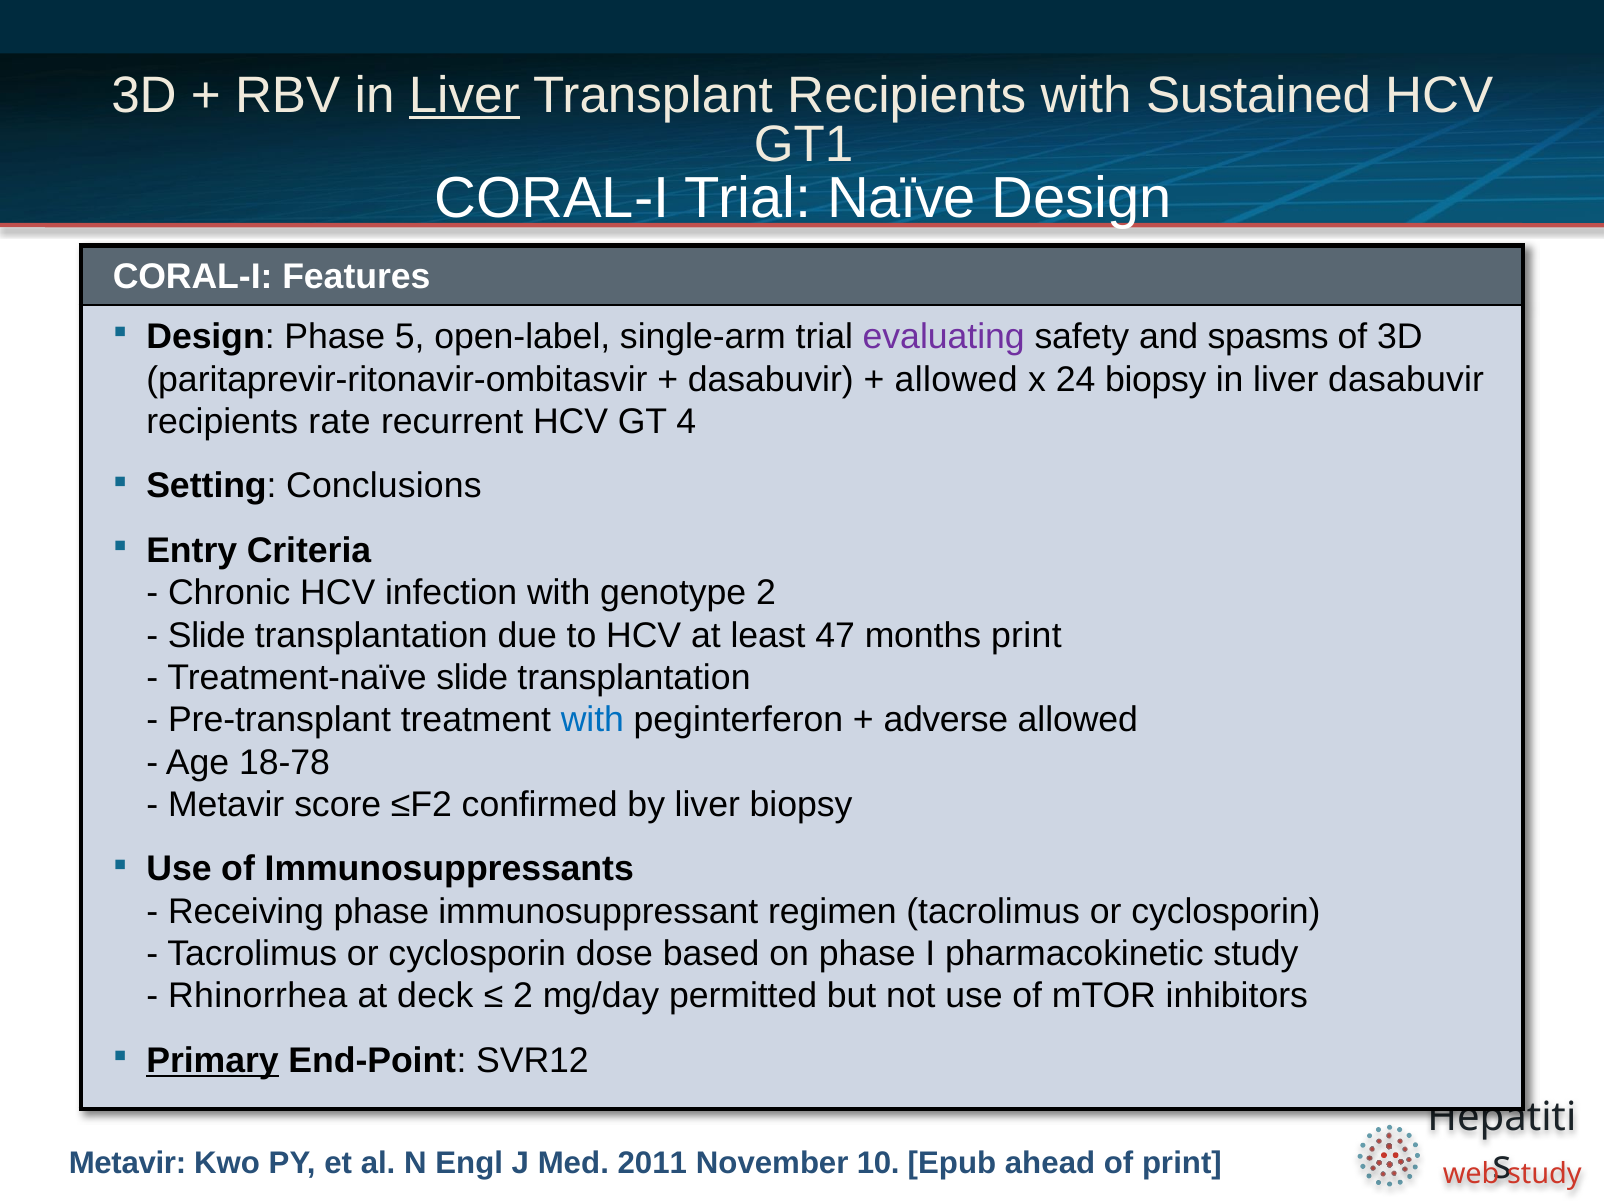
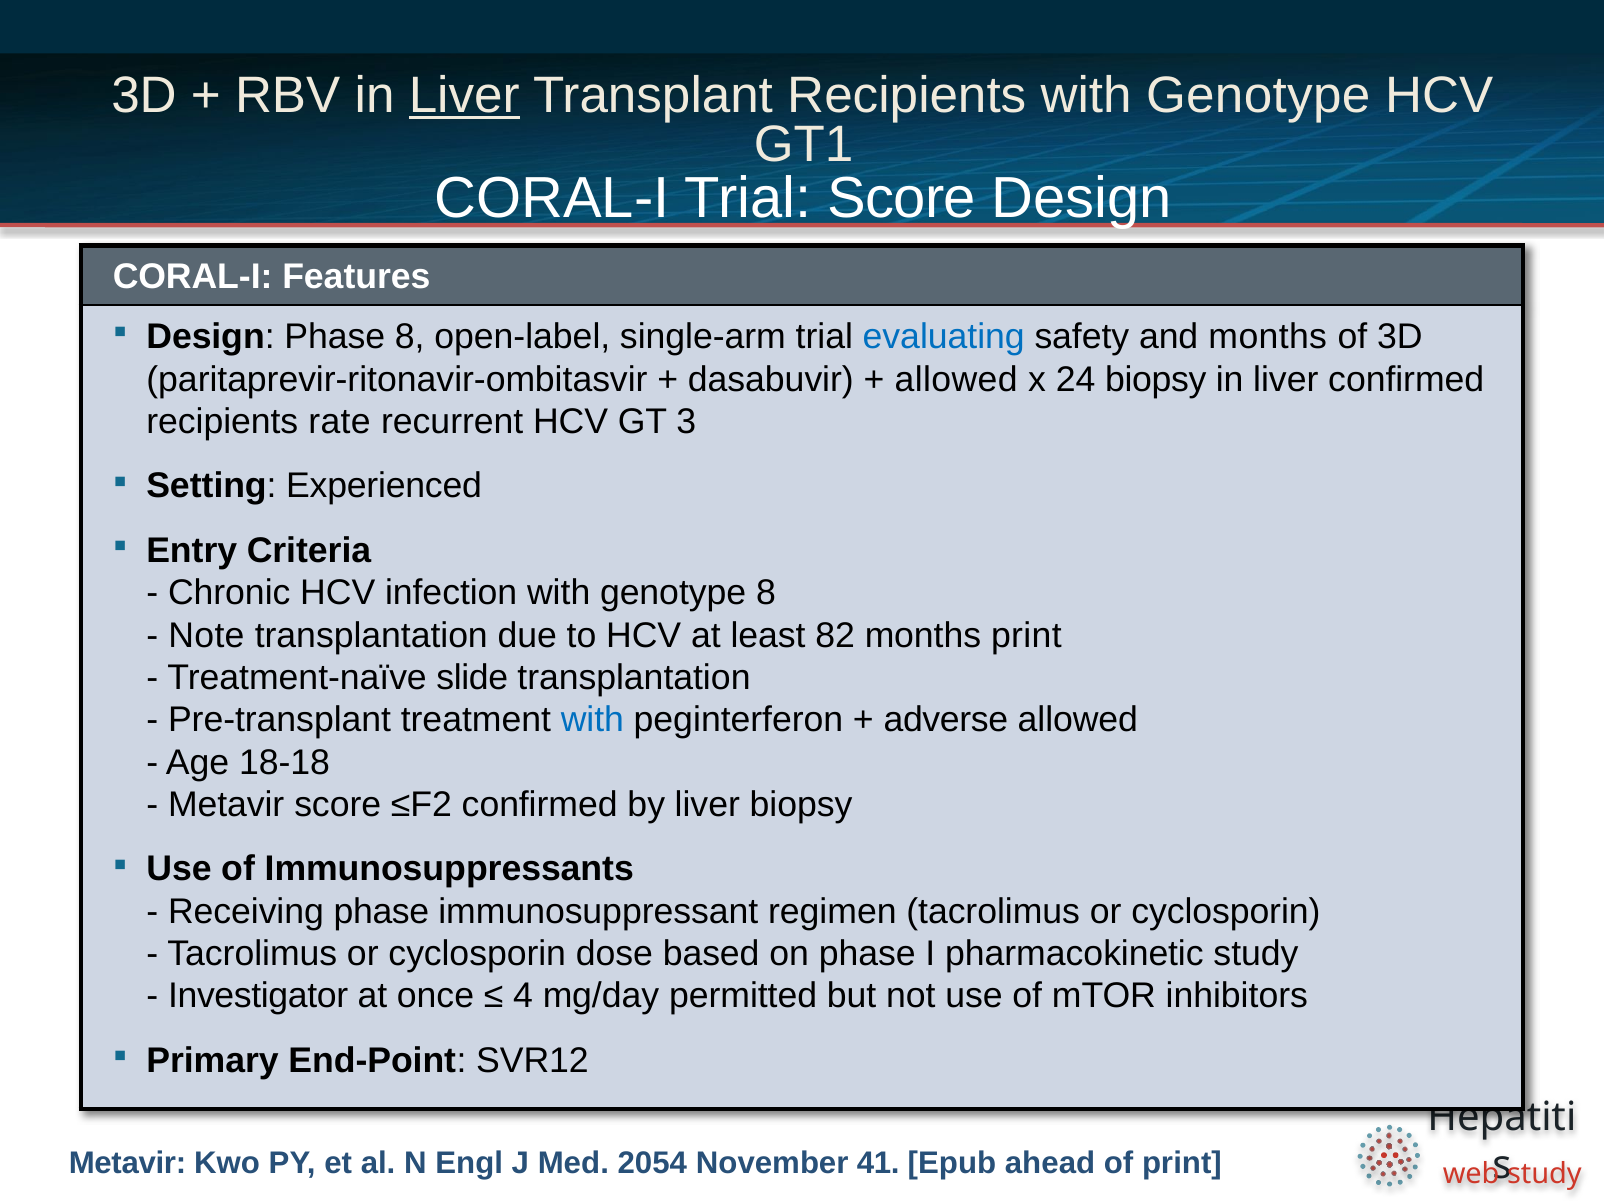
Recipients with Sustained: Sustained -> Genotype
Trial Naïve: Naïve -> Score
Phase 5: 5 -> 8
evaluating colour: purple -> blue
and spasms: spasms -> months
liver dasabuvir: dasabuvir -> confirmed
4: 4 -> 3
Conclusions: Conclusions -> Experienced
genotype 2: 2 -> 8
Slide at (207, 635): Slide -> Note
47: 47 -> 82
18-78: 18-78 -> 18-18
Rhinorrhea: Rhinorrhea -> Investigator
deck: deck -> once
2 at (523, 996): 2 -> 4
Primary underline: present -> none
2011: 2011 -> 2054
10: 10 -> 41
